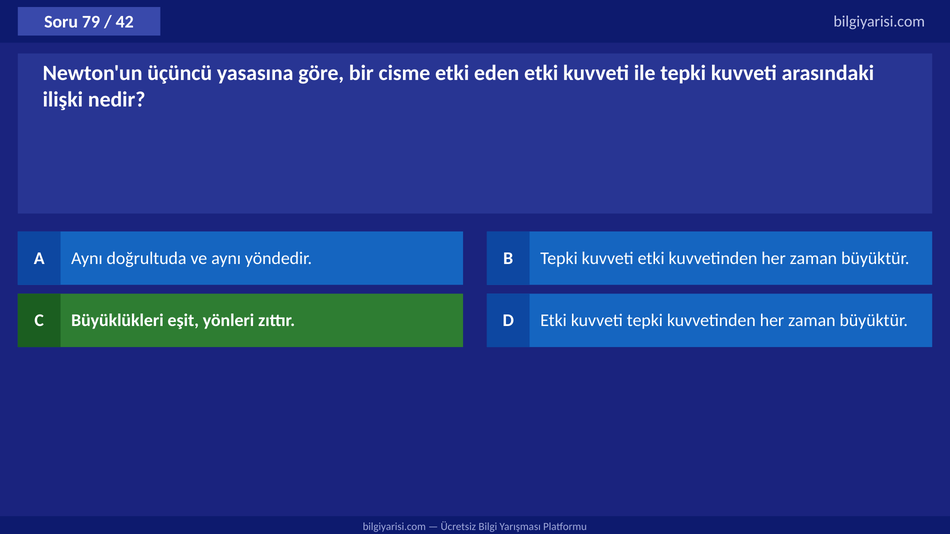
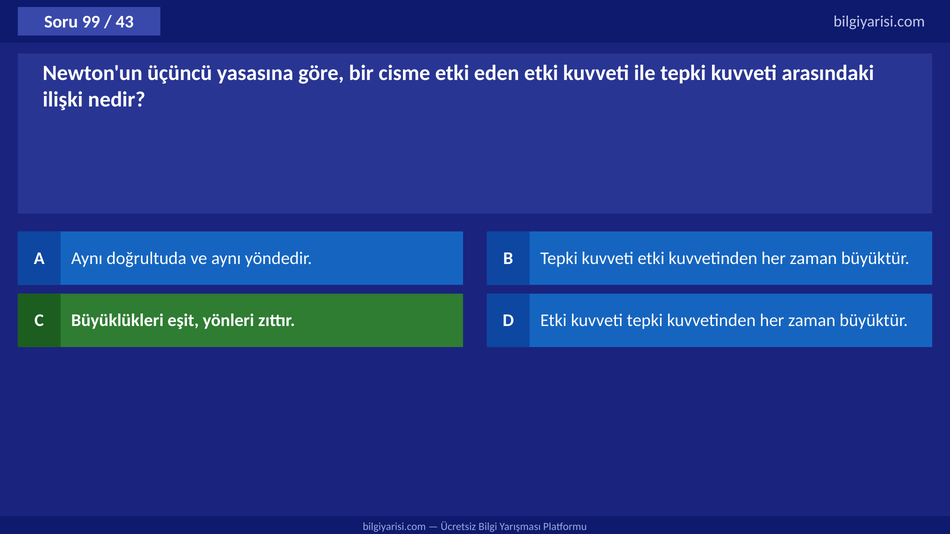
79: 79 -> 99
42: 42 -> 43
